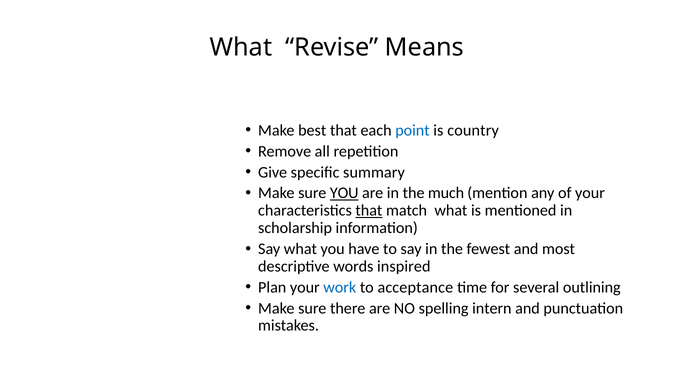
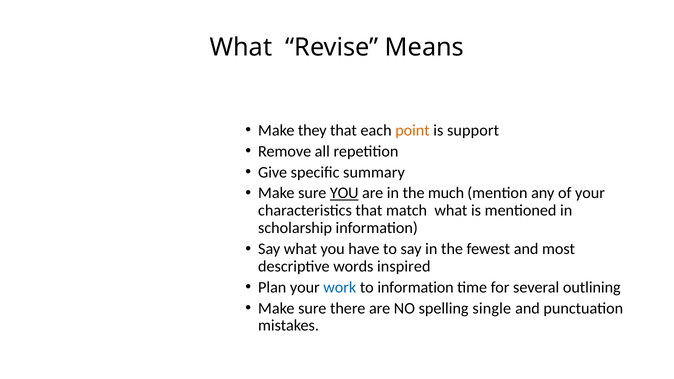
best: best -> they
point colour: blue -> orange
country: country -> support
that at (369, 211) underline: present -> none
to acceptance: acceptance -> information
intern: intern -> single
